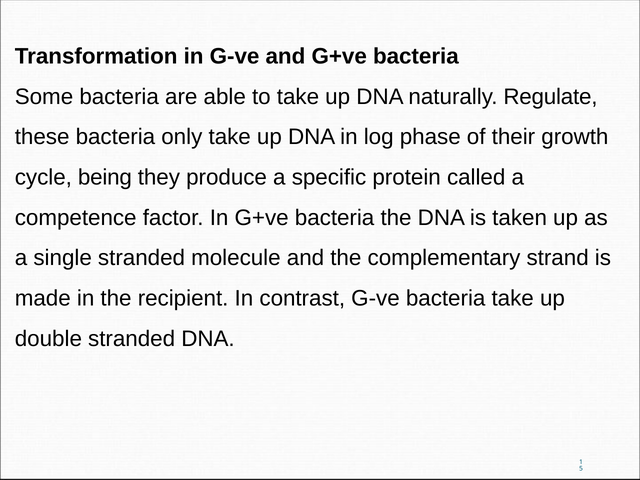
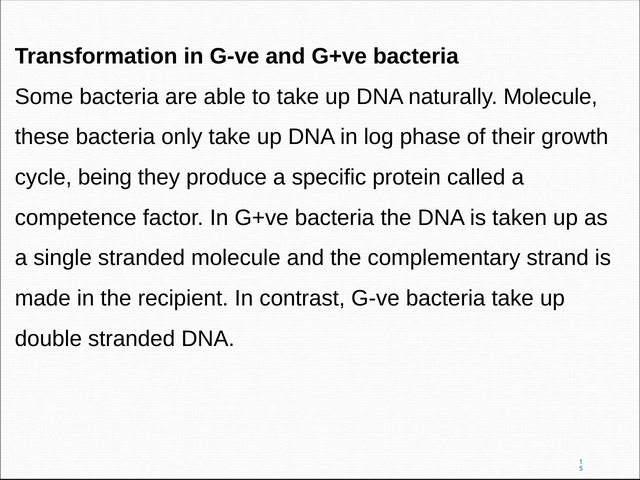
naturally Regulate: Regulate -> Molecule
